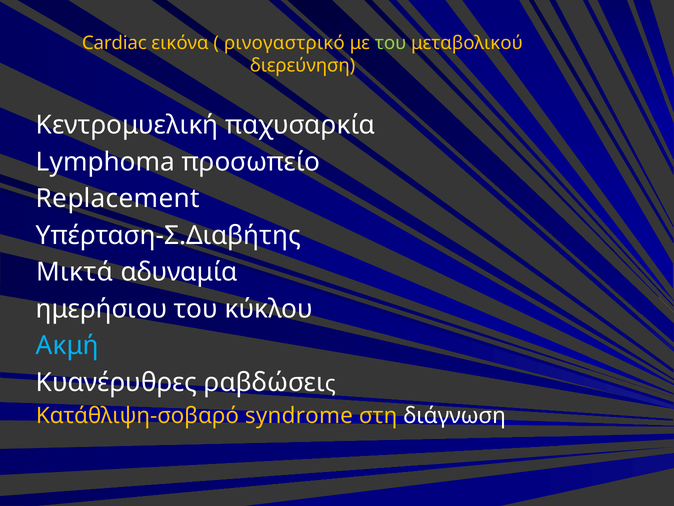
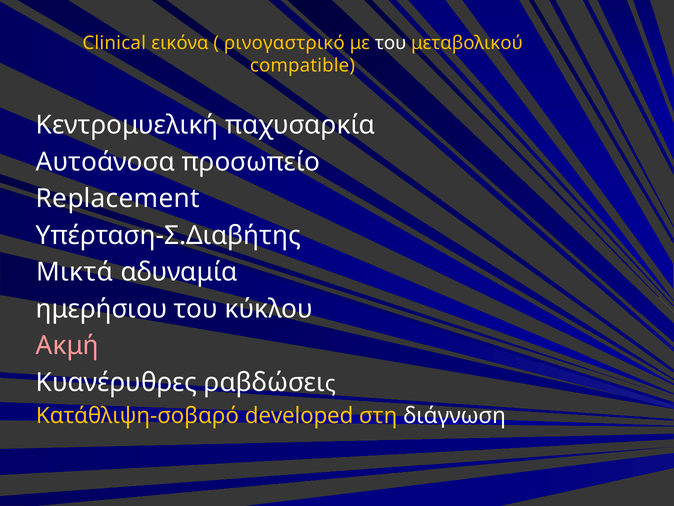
Cardiac: Cardiac -> Clinical
του at (391, 43) colour: light green -> white
διερεύνηση: διερεύνηση -> compatible
Lymphoma: Lymphoma -> Αυτοάνοσα
Ακμή colour: light blue -> pink
syndrome: syndrome -> developed
